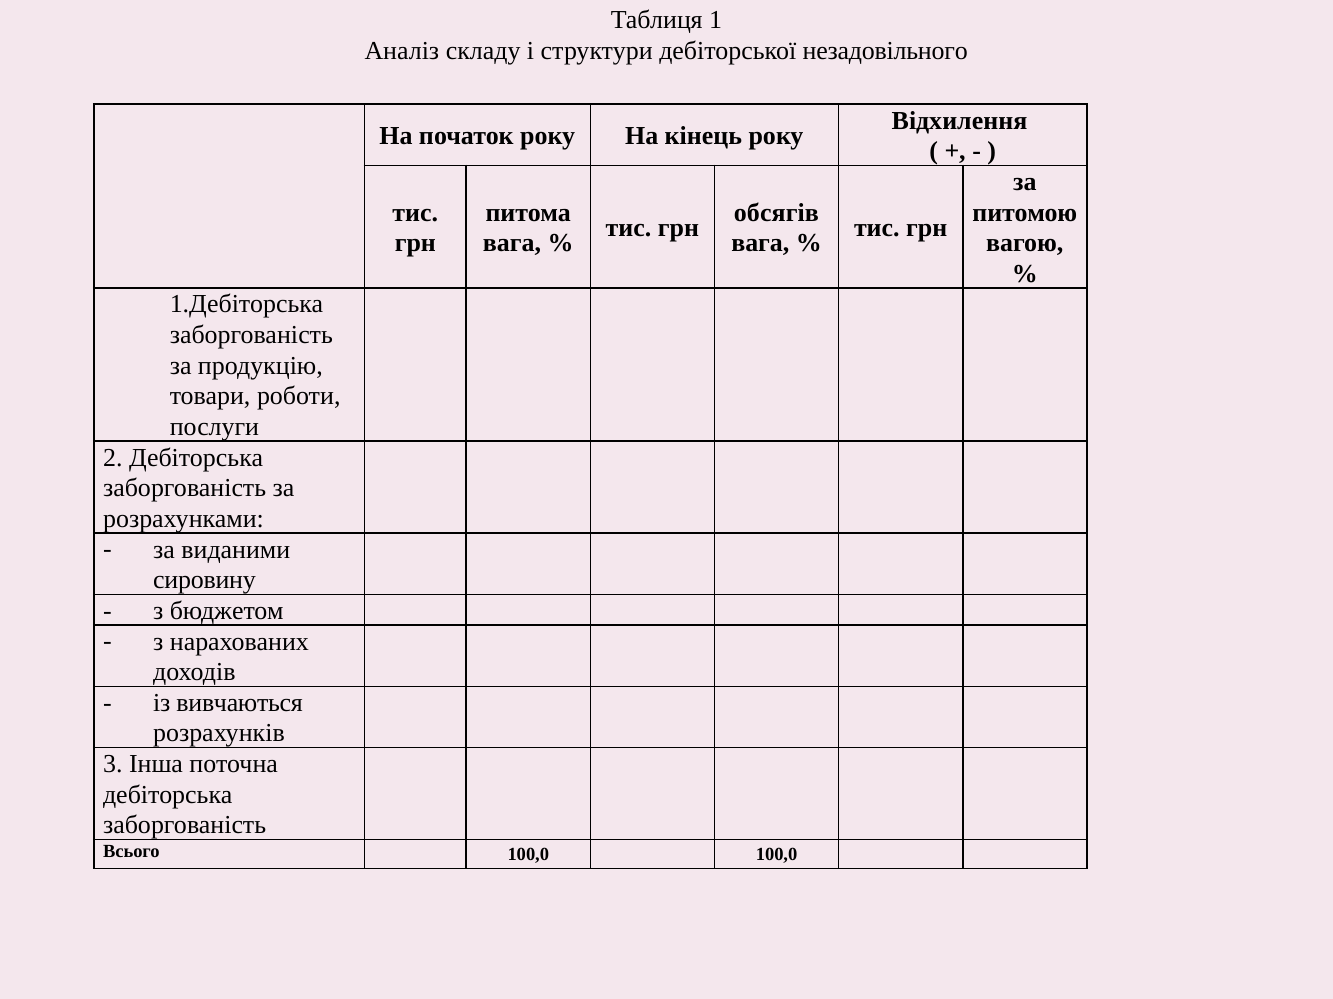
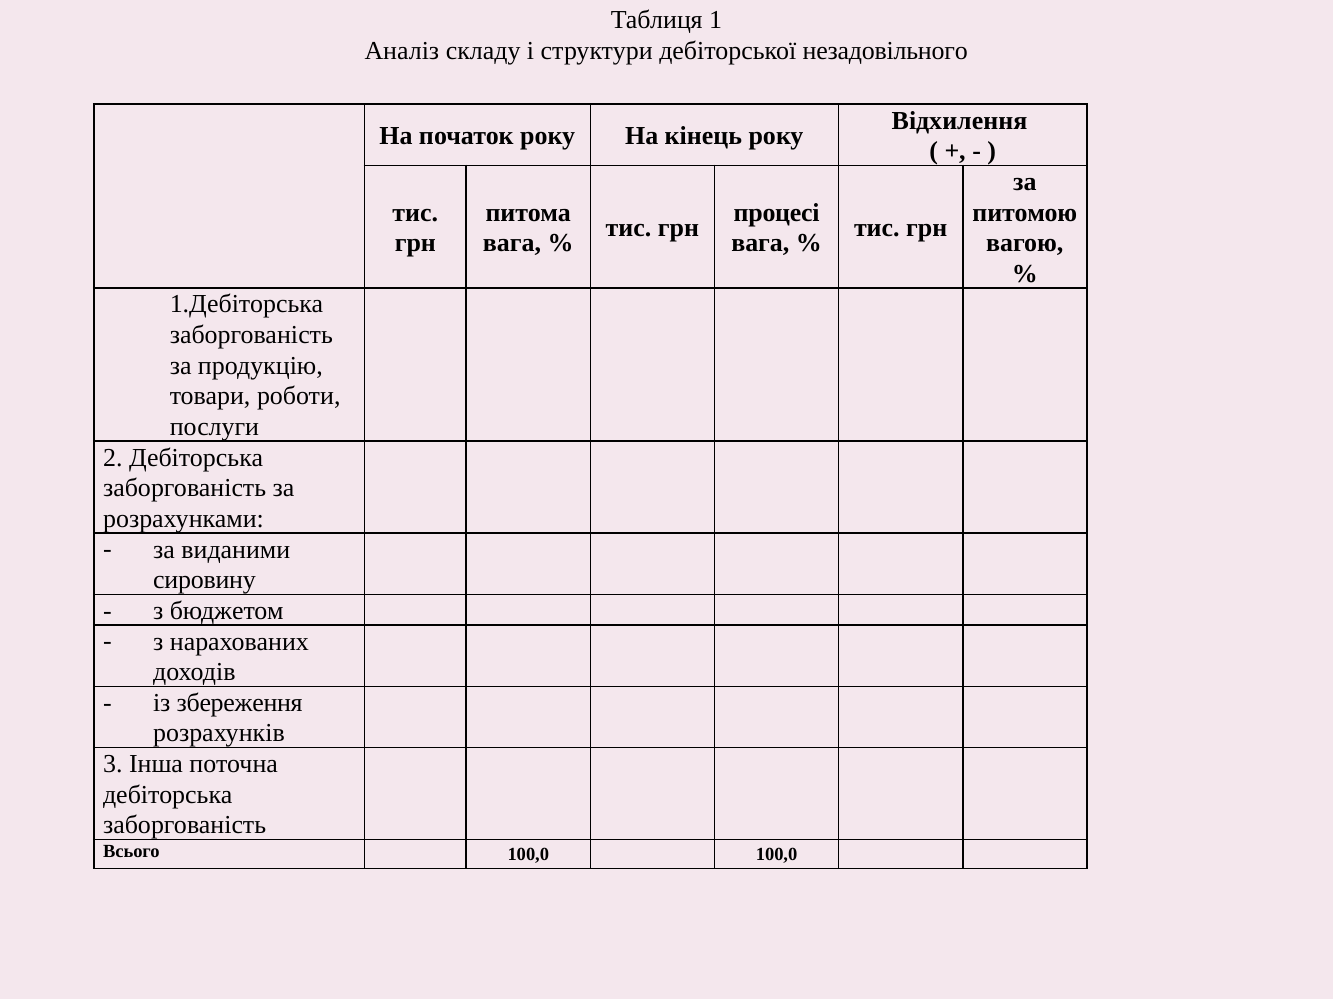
обсягів: обсягів -> процесі
вивчаються: вивчаються -> збереження
